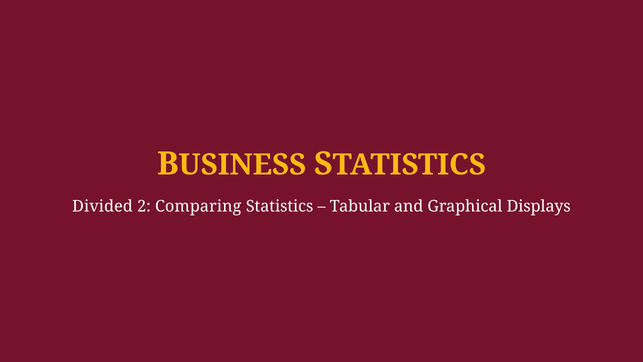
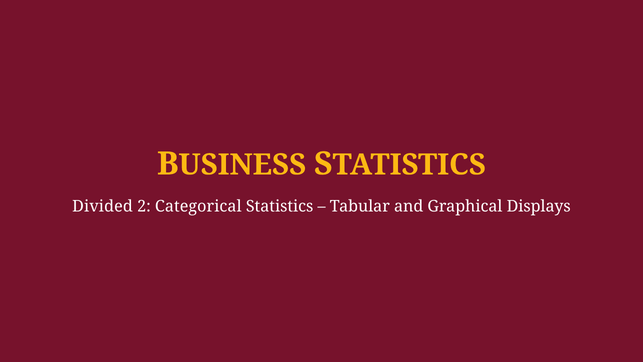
Comparing: Comparing -> Categorical
